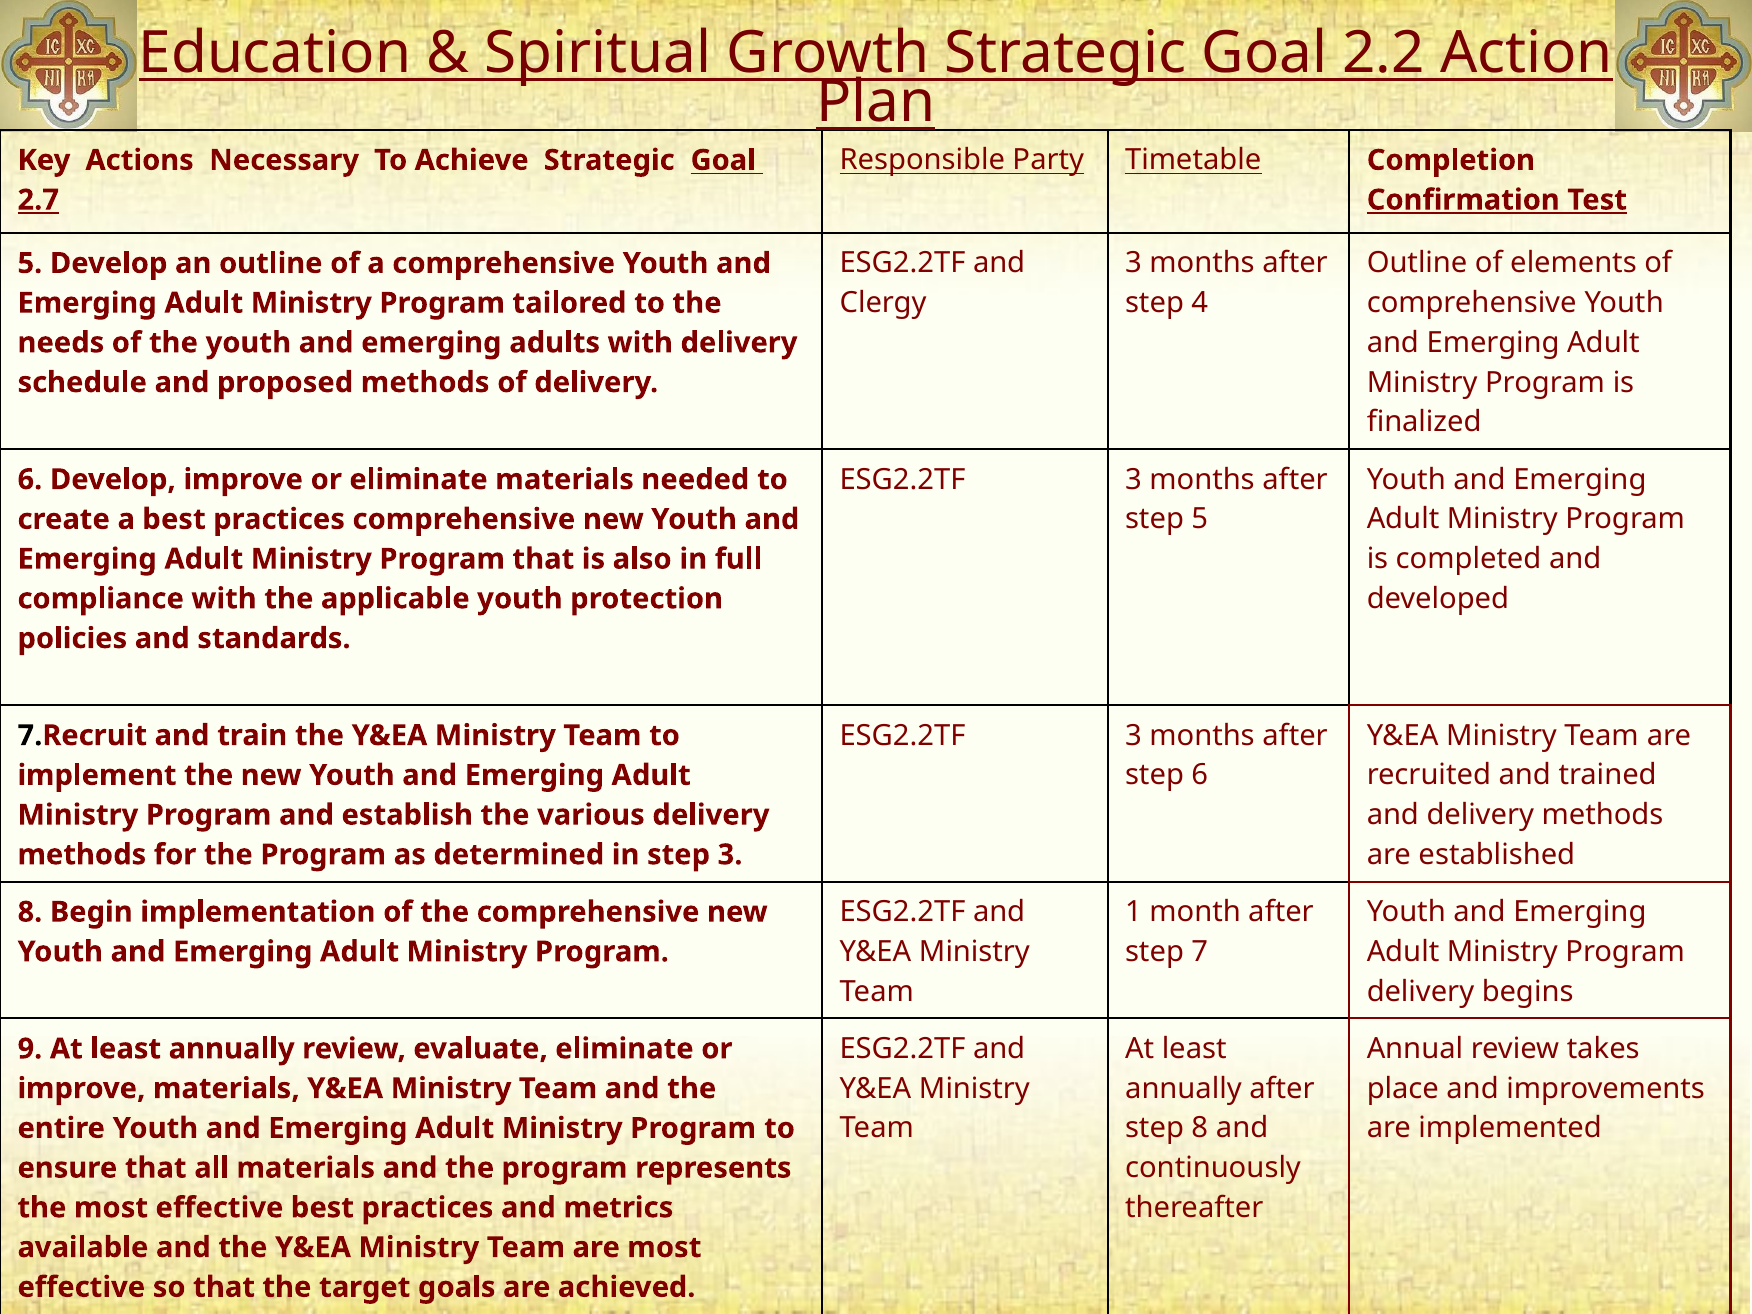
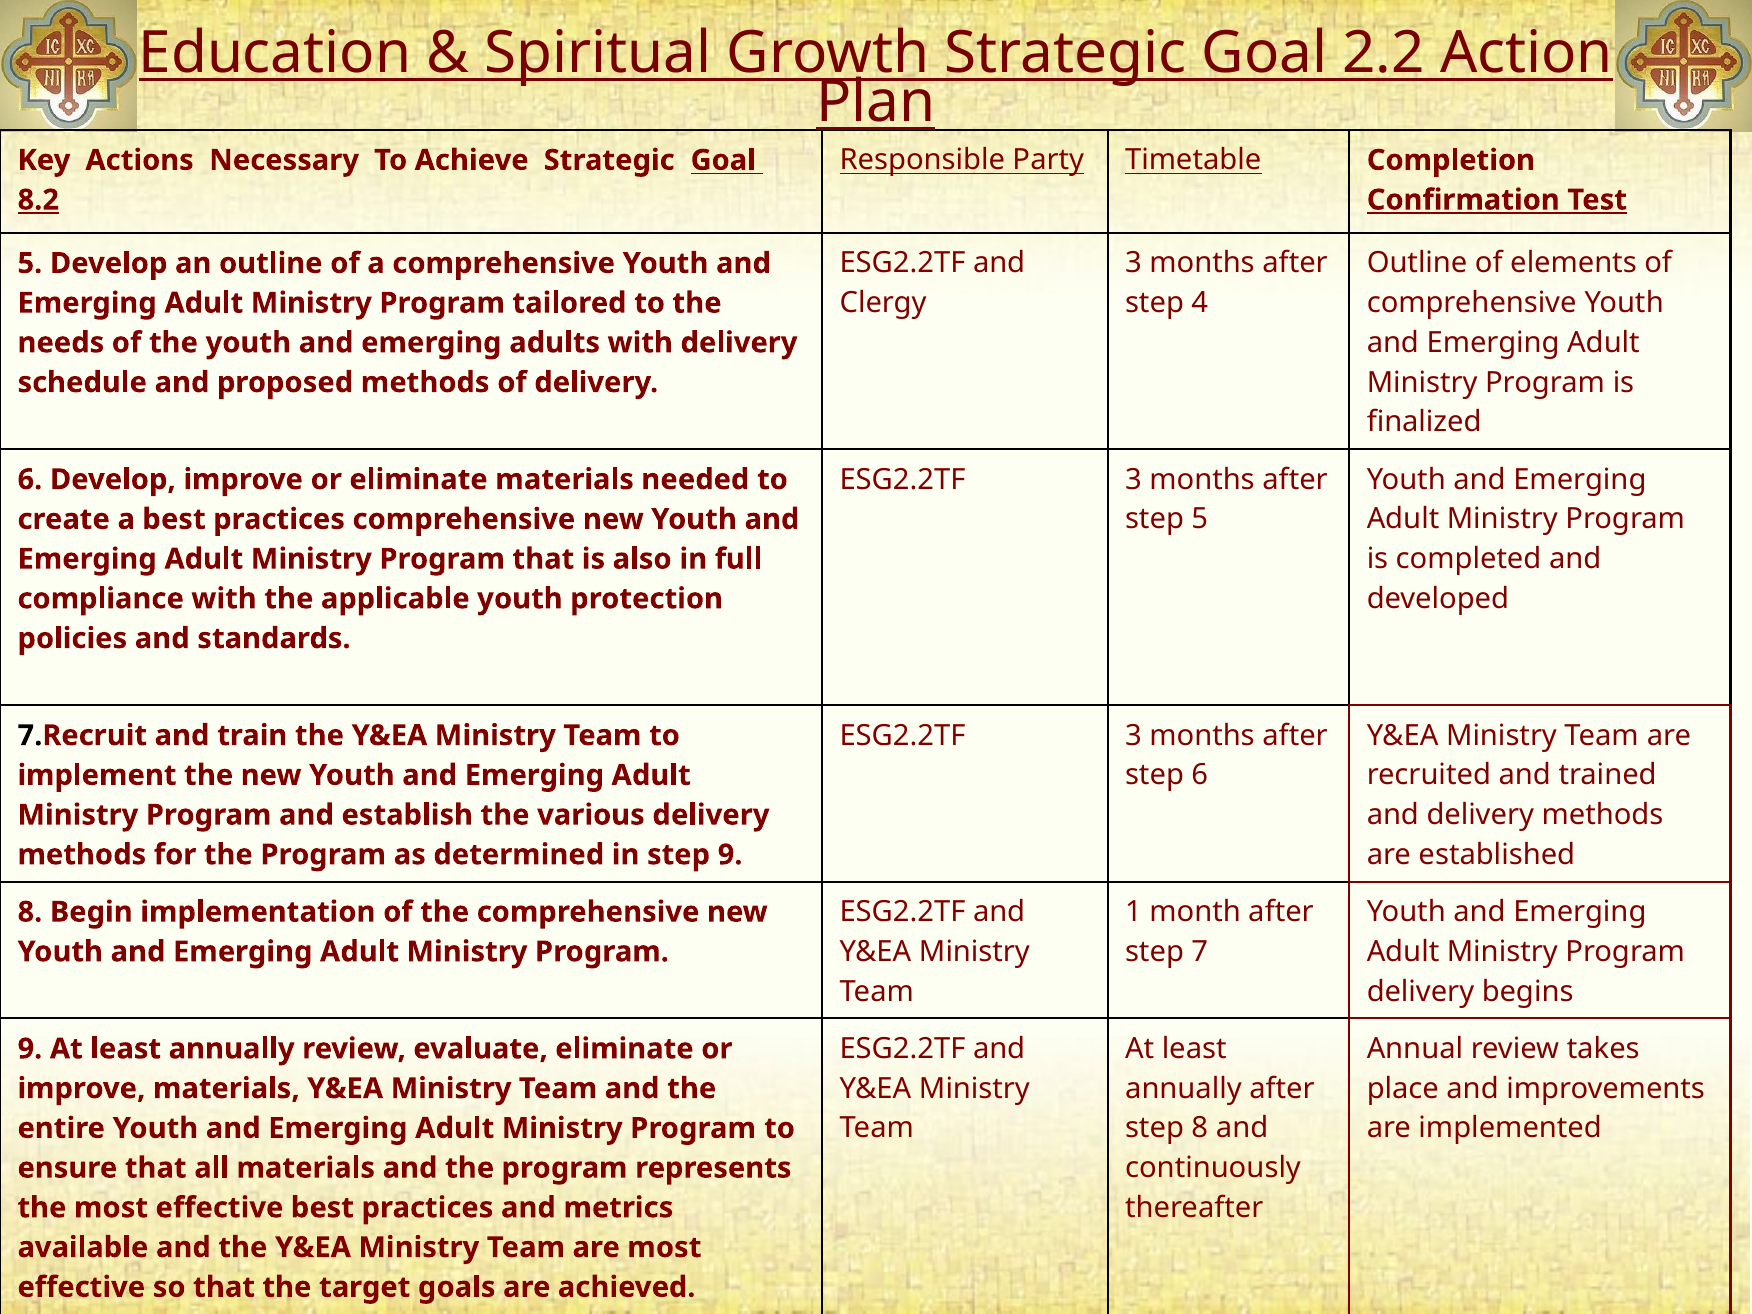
2.7: 2.7 -> 8.2
step 3: 3 -> 9
